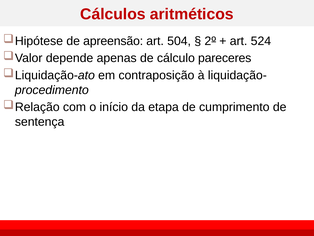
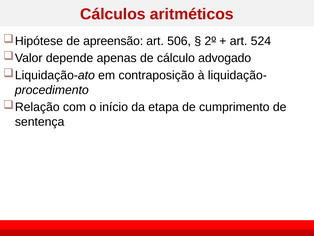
504: 504 -> 506
pareceres: pareceres -> advogado
